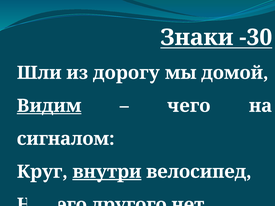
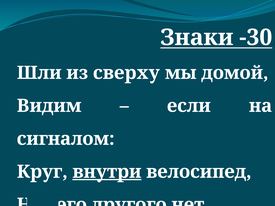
дорогу: дорогу -> сверху
Видим underline: present -> none
чего: чего -> если
